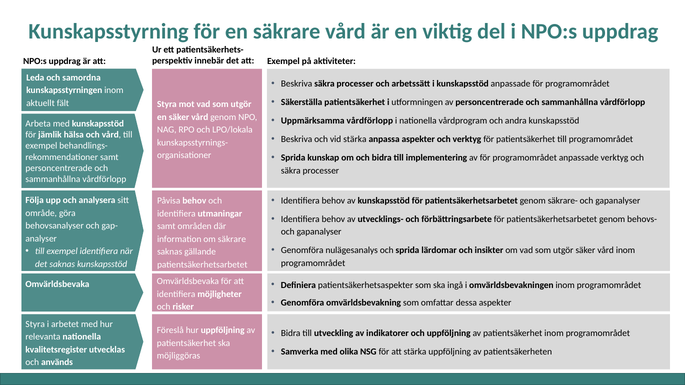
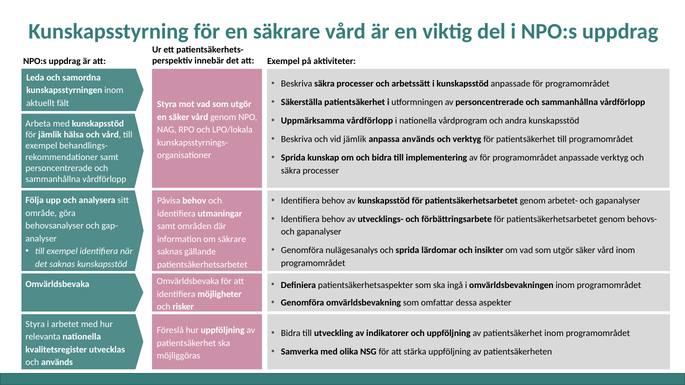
vid stärka: stärka -> jämlik
anpassa aspekter: aspekter -> används
säkrare-: säkrare- -> arbetet-
